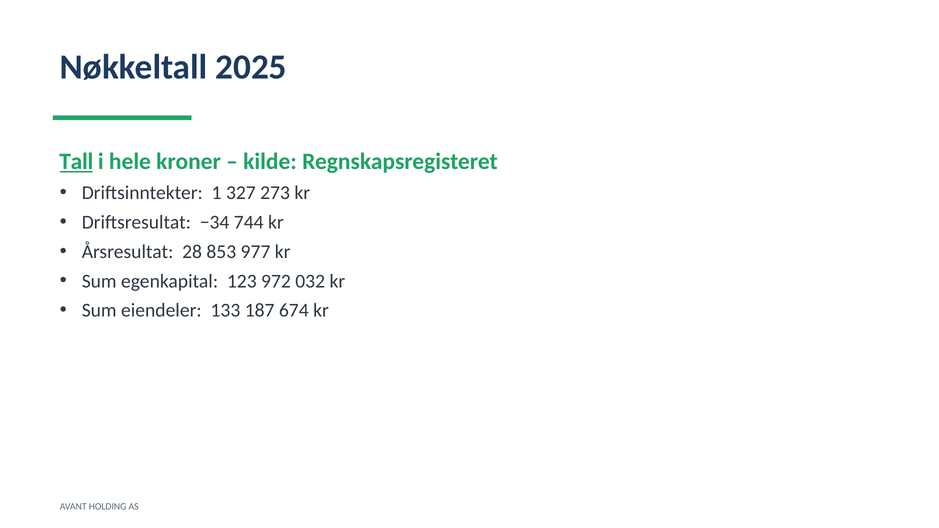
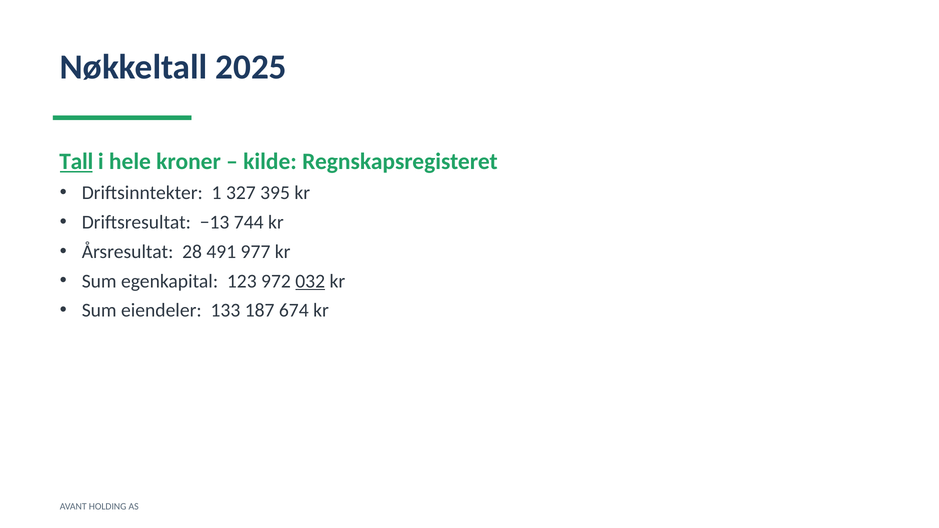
273: 273 -> 395
−34: −34 -> −13
853: 853 -> 491
032 underline: none -> present
